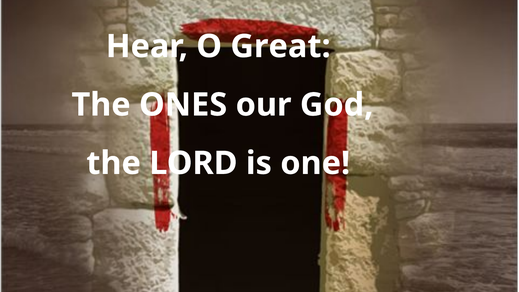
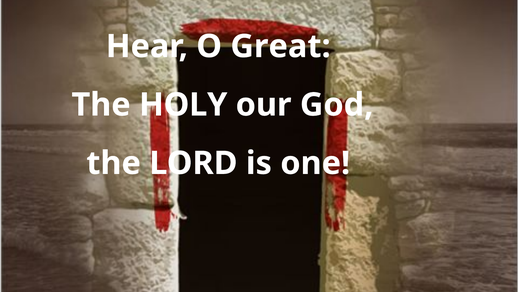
ONES: ONES -> HOLY
